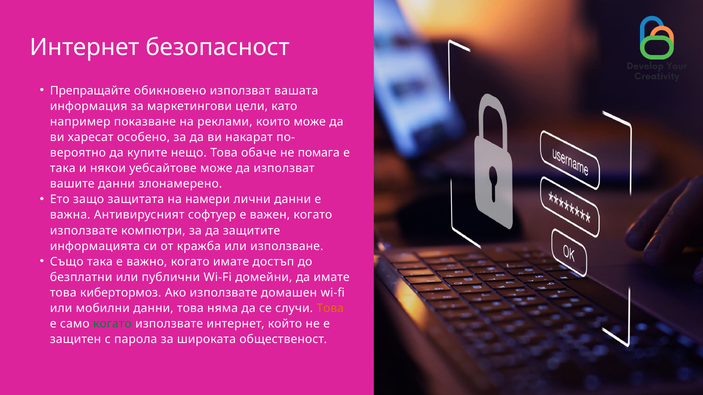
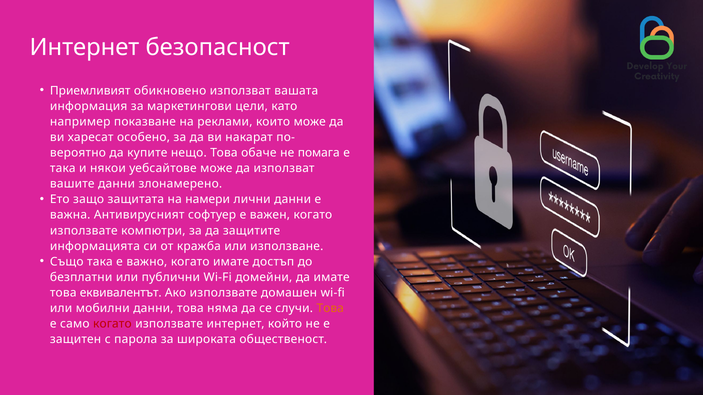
Препращайте: Препращайте -> Приемливият
кибертормоз: кибертормоз -> еквивалентът
когато at (112, 324) colour: green -> red
